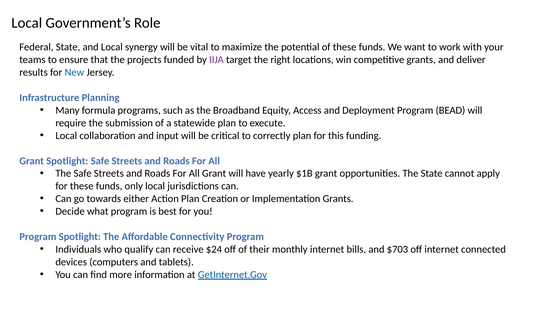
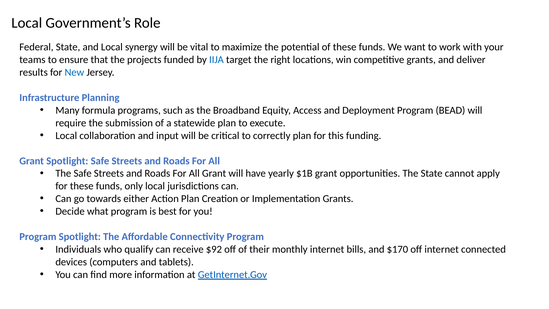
IIJA colour: purple -> blue
$24: $24 -> $92
$703: $703 -> $170
